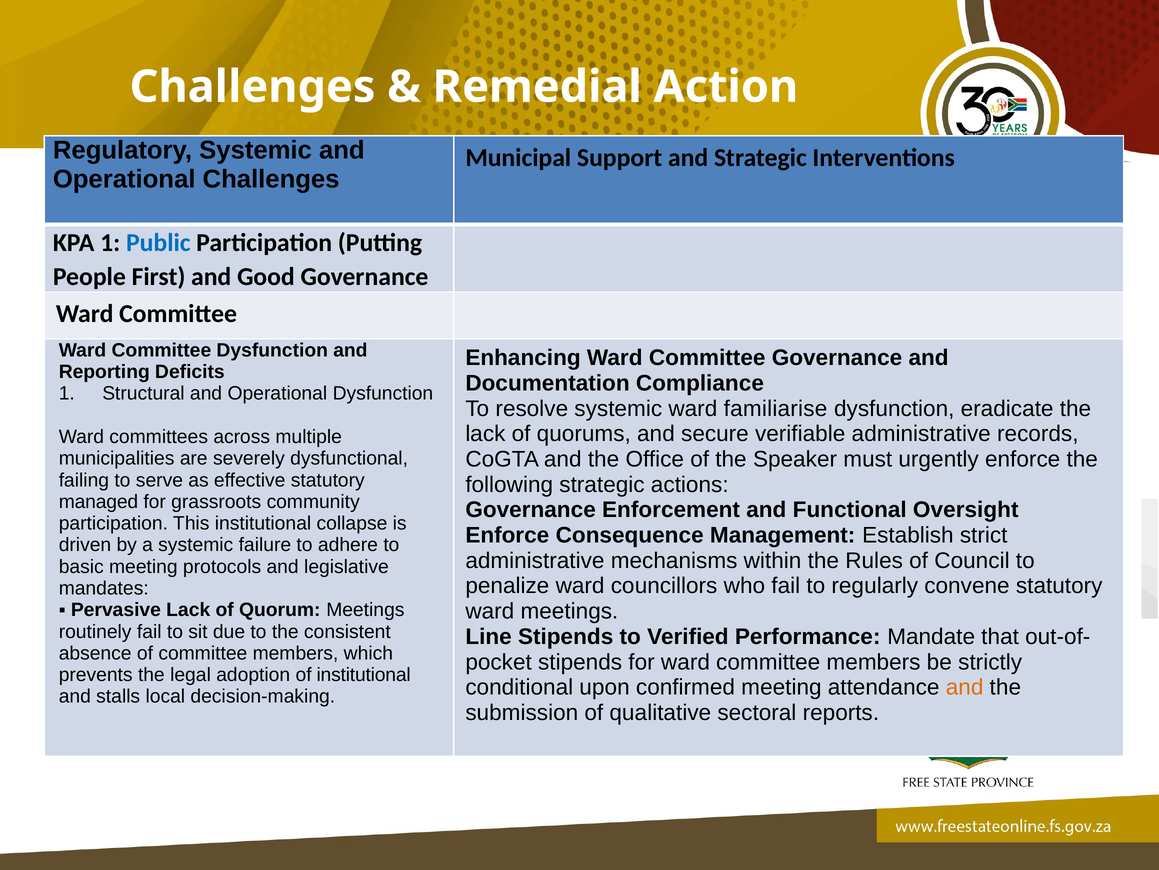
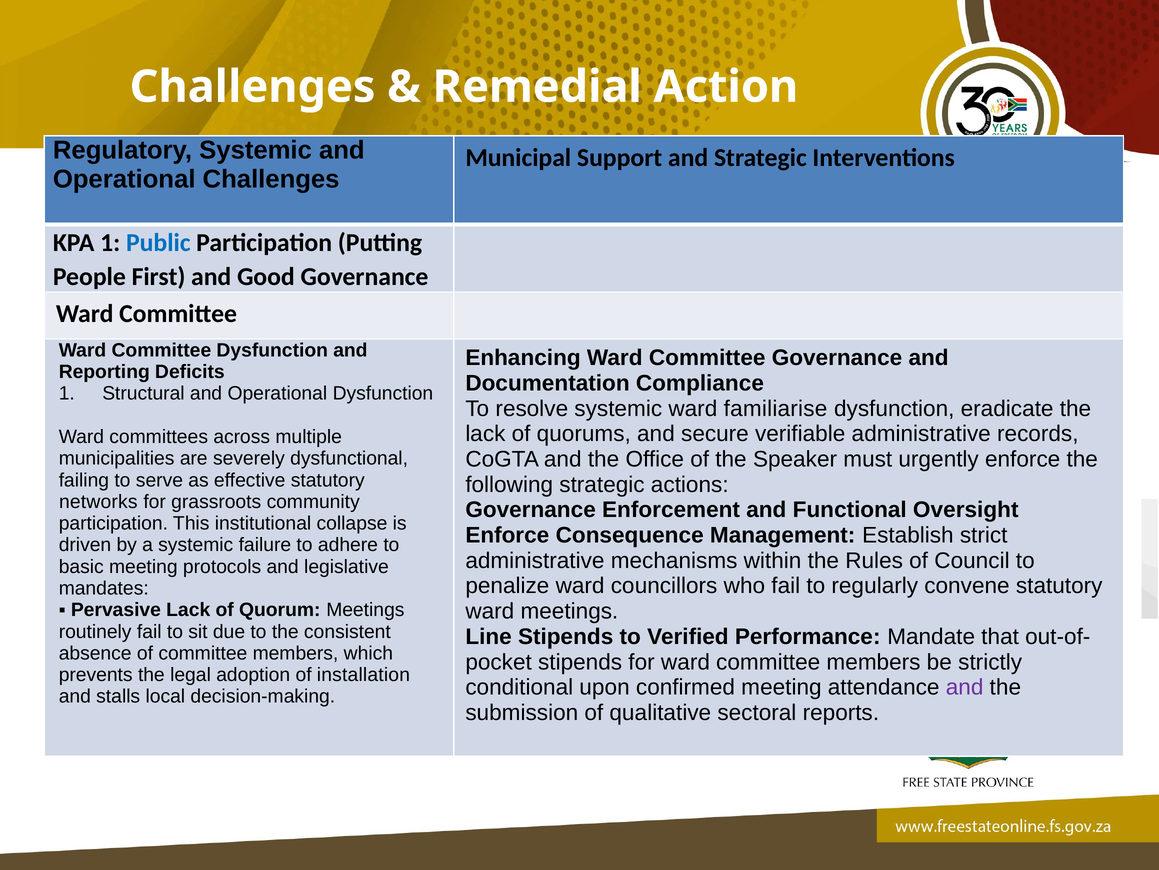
managed: managed -> networks
of institutional: institutional -> installation
and at (965, 687) colour: orange -> purple
